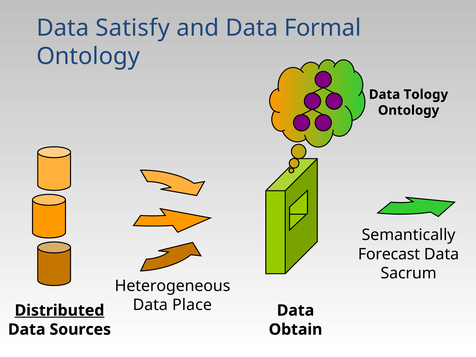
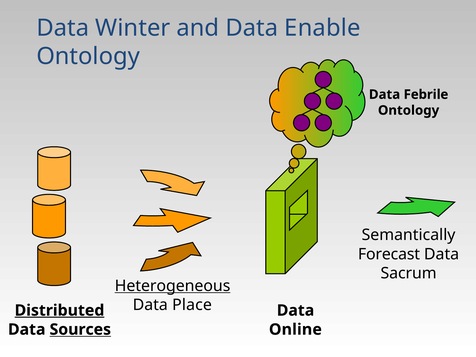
Satisfy: Satisfy -> Winter
Formal: Formal -> Enable
Tology: Tology -> Febrile
Heterogeneous underline: none -> present
Sources underline: none -> present
Obtain: Obtain -> Online
